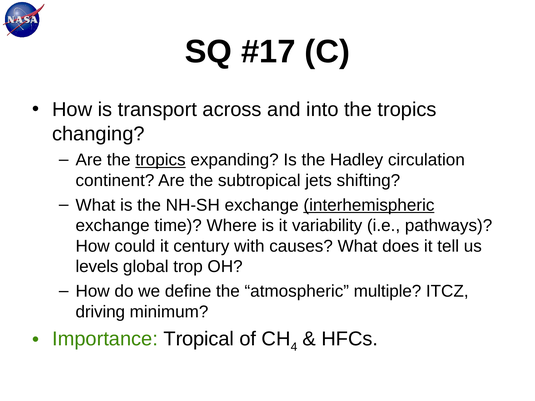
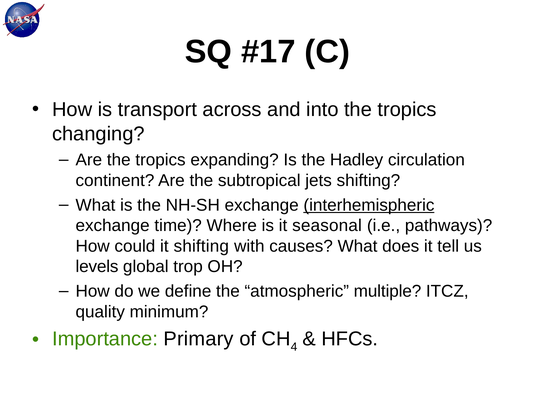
tropics at (160, 160) underline: present -> none
variability: variability -> seasonal
it century: century -> shifting
driving: driving -> quality
Tropical: Tropical -> Primary
